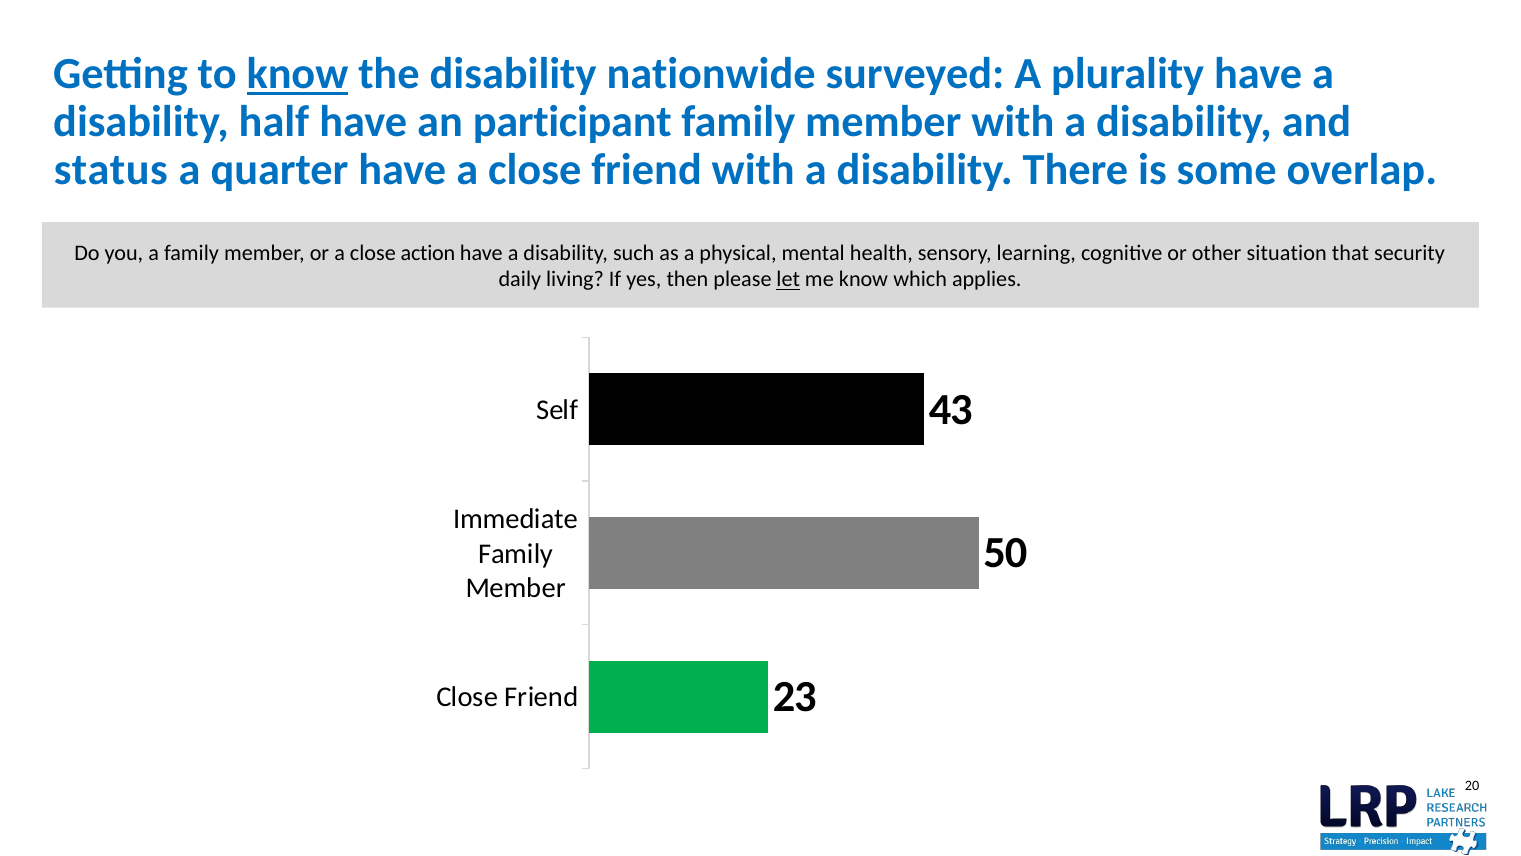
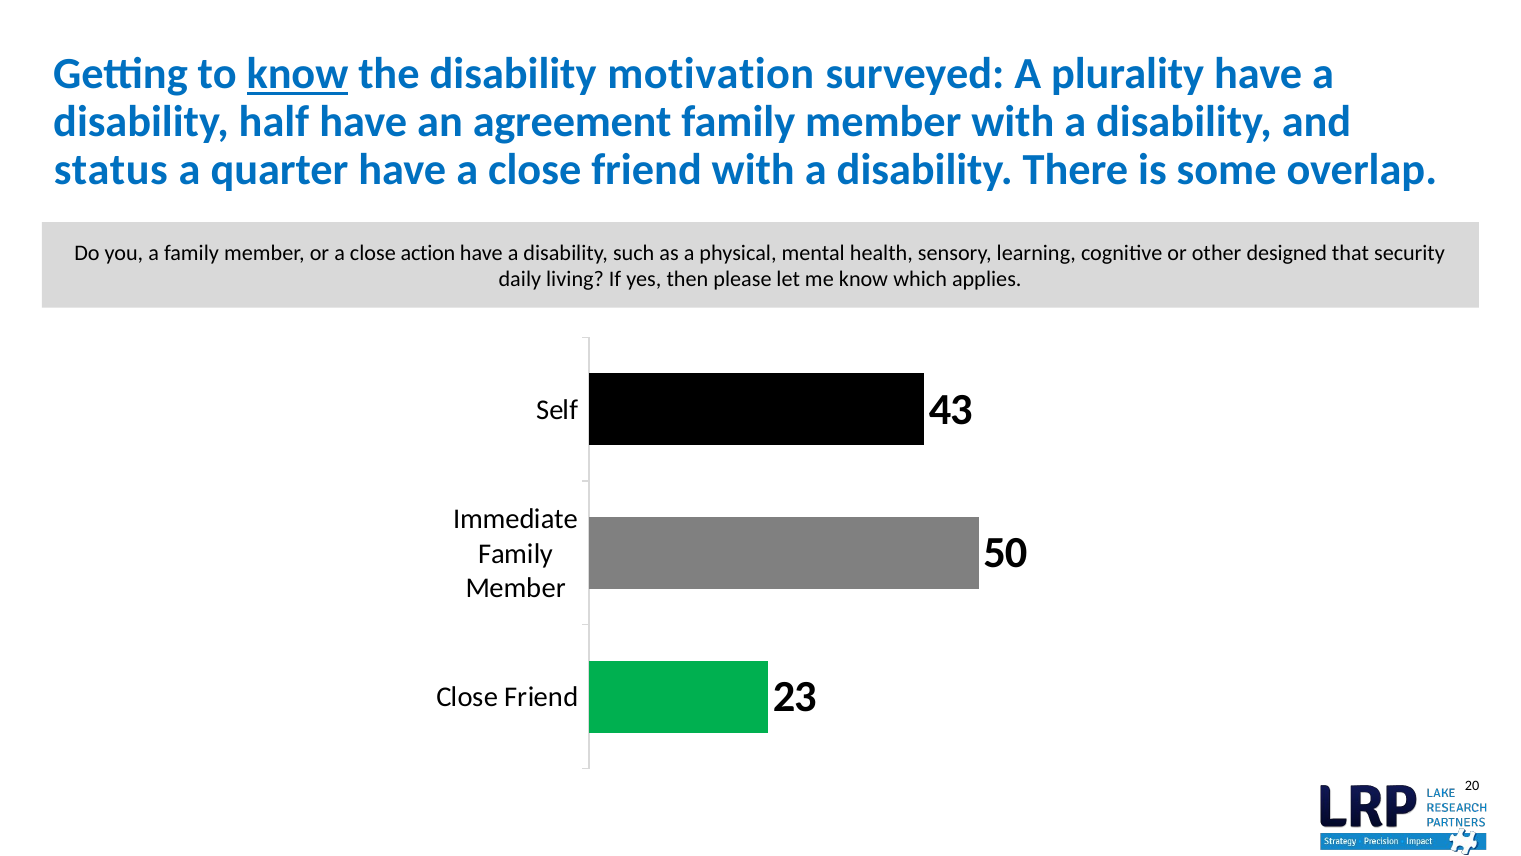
nationwide: nationwide -> motivation
participant: participant -> agreement
situation: situation -> designed
let underline: present -> none
